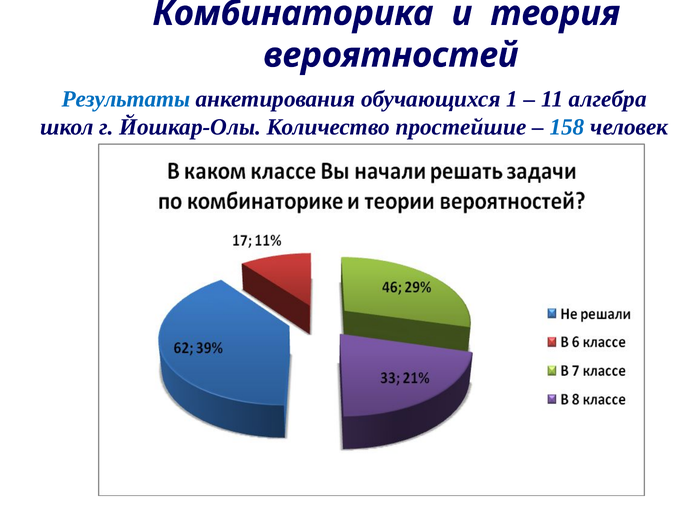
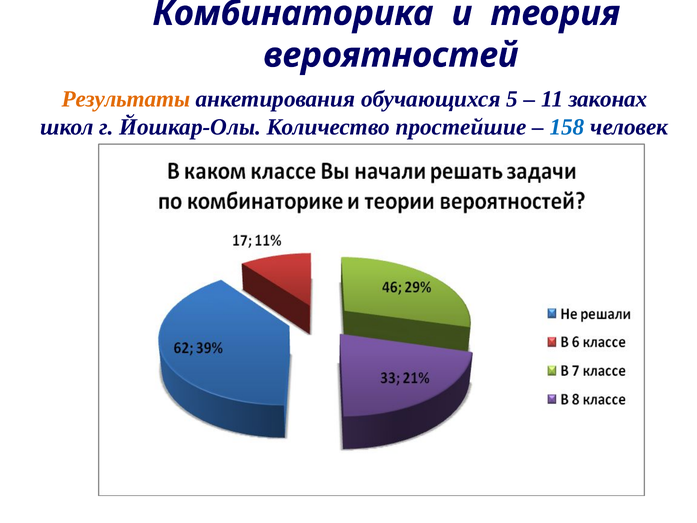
Результаты colour: blue -> orange
1: 1 -> 5
алгебра: алгебра -> законах
